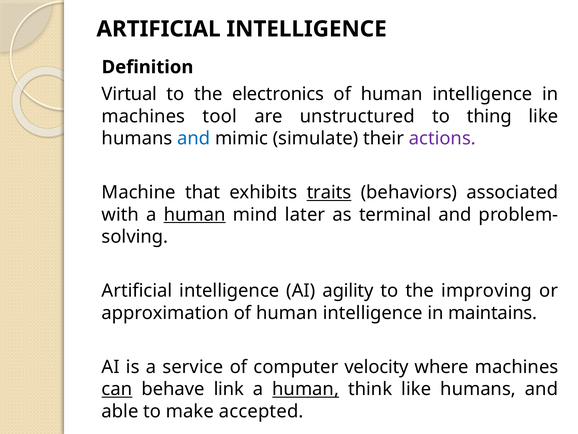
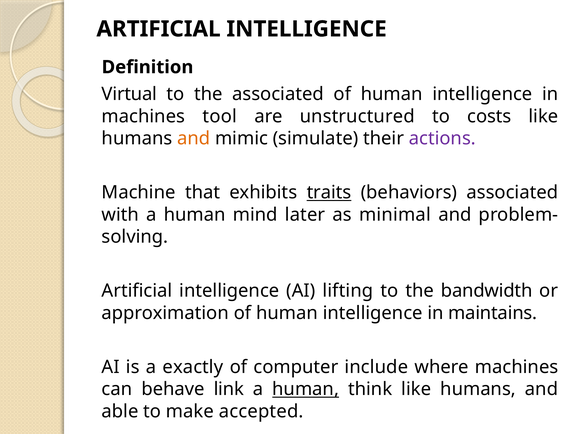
the electronics: electronics -> associated
thing: thing -> costs
and at (194, 138) colour: blue -> orange
human at (195, 214) underline: present -> none
terminal: terminal -> minimal
agility: agility -> lifting
improving: improving -> bandwidth
service: service -> exactly
velocity: velocity -> include
can underline: present -> none
